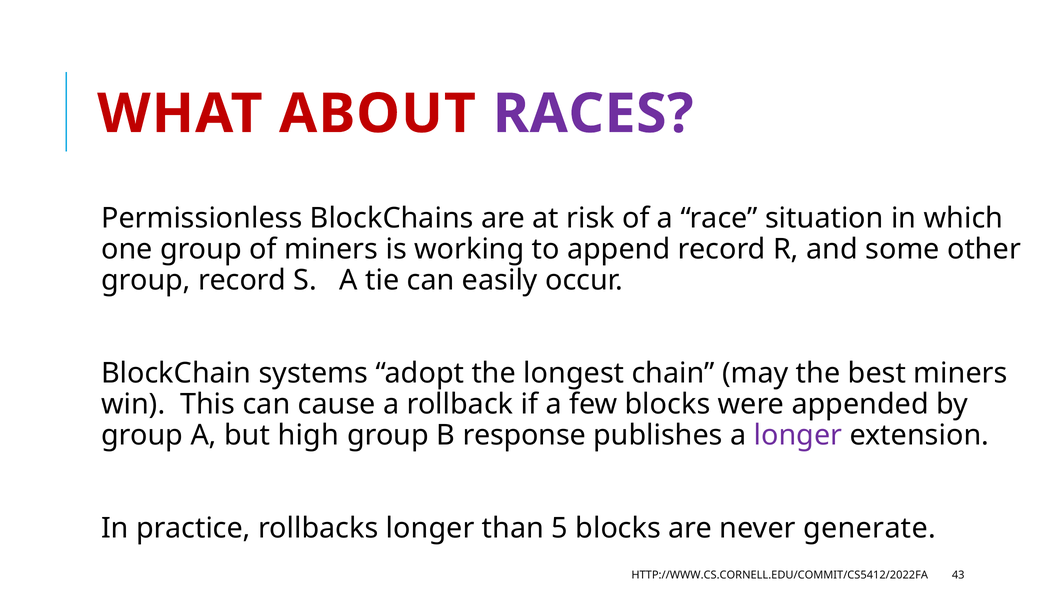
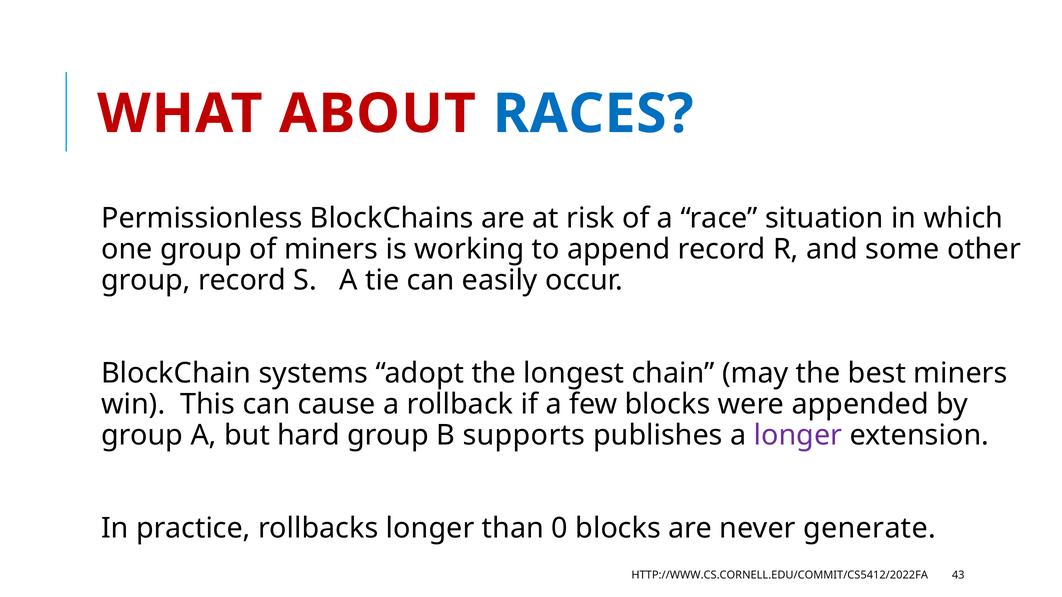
RACES colour: purple -> blue
high: high -> hard
response: response -> supports
5: 5 -> 0
